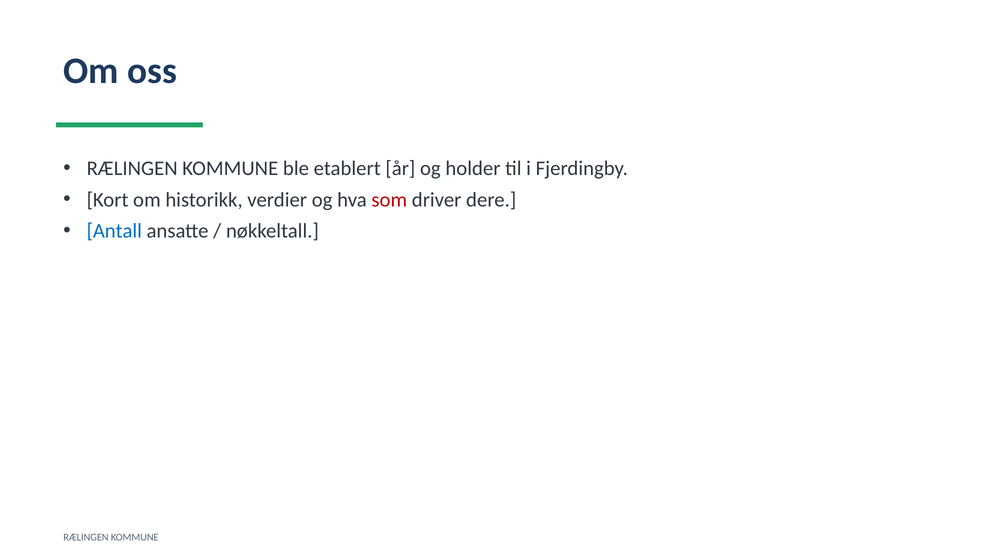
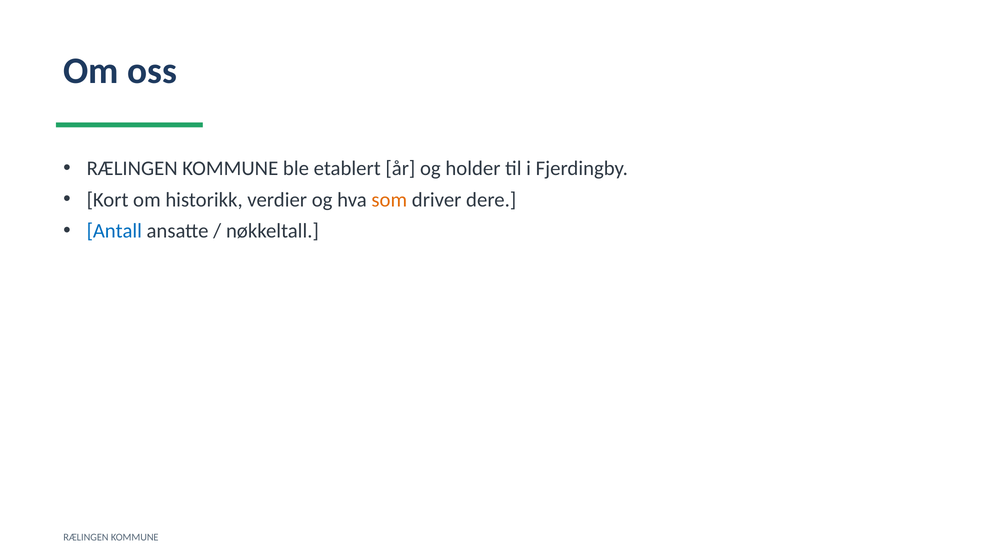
som colour: red -> orange
